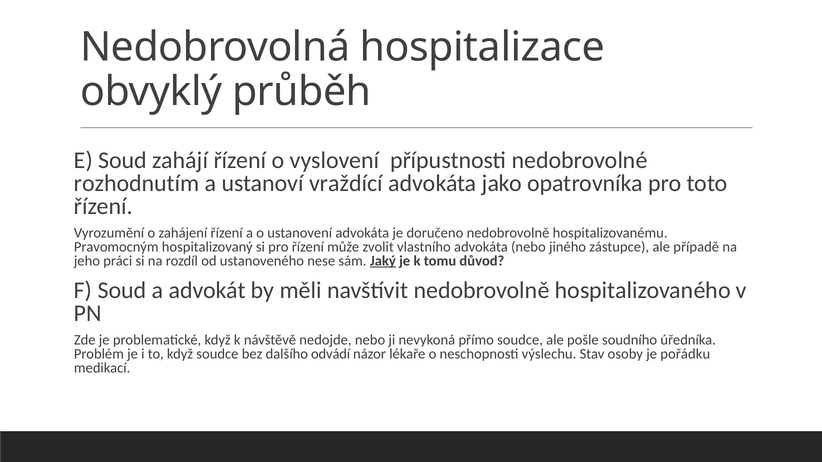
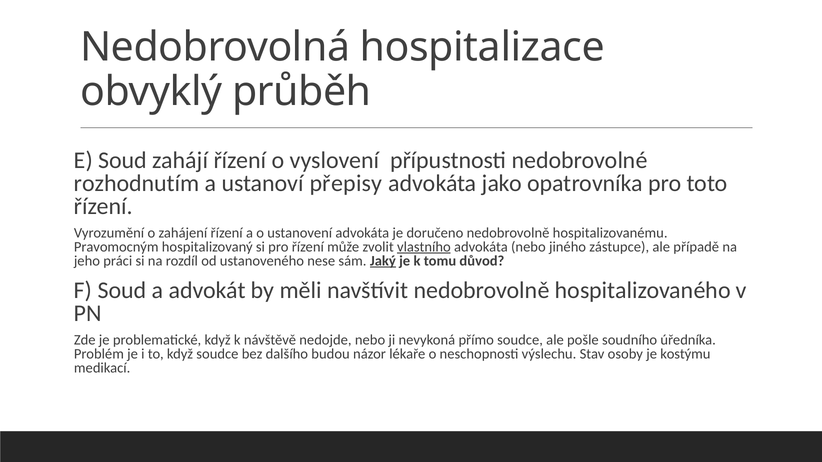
vraždící: vraždící -> přepisy
vlastního underline: none -> present
odvádí: odvádí -> budou
pořádku: pořádku -> kostýmu
